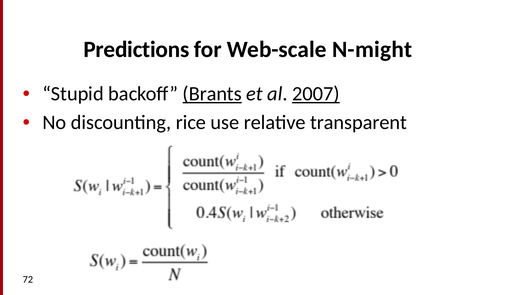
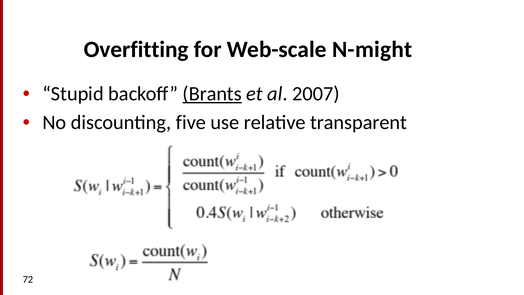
Predictions: Predictions -> Overfitting
2007 underline: present -> none
rice: rice -> five
